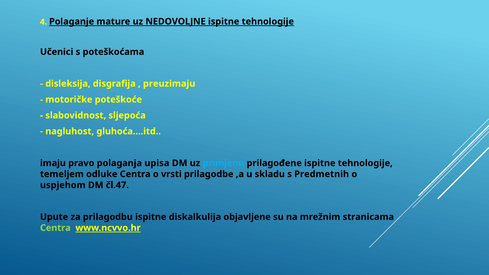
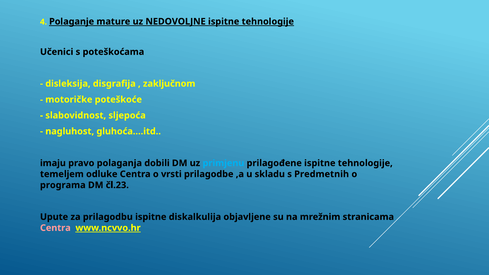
preuzimaju: preuzimaju -> zaključnom
upisa: upisa -> dobili
uspjehom: uspjehom -> programa
čl.47: čl.47 -> čl.23
Centra at (55, 228) colour: light green -> pink
